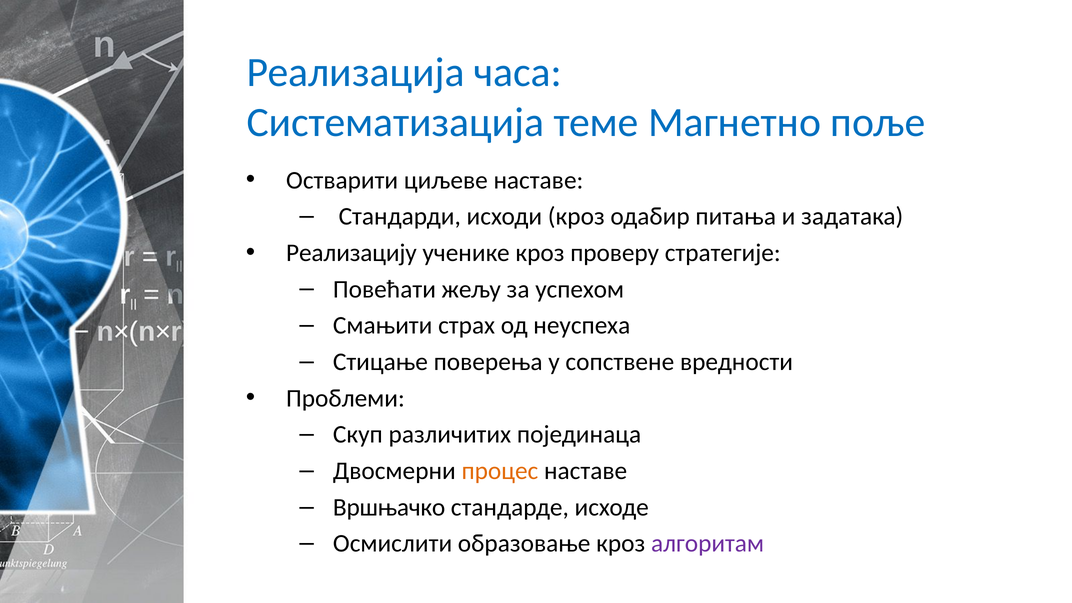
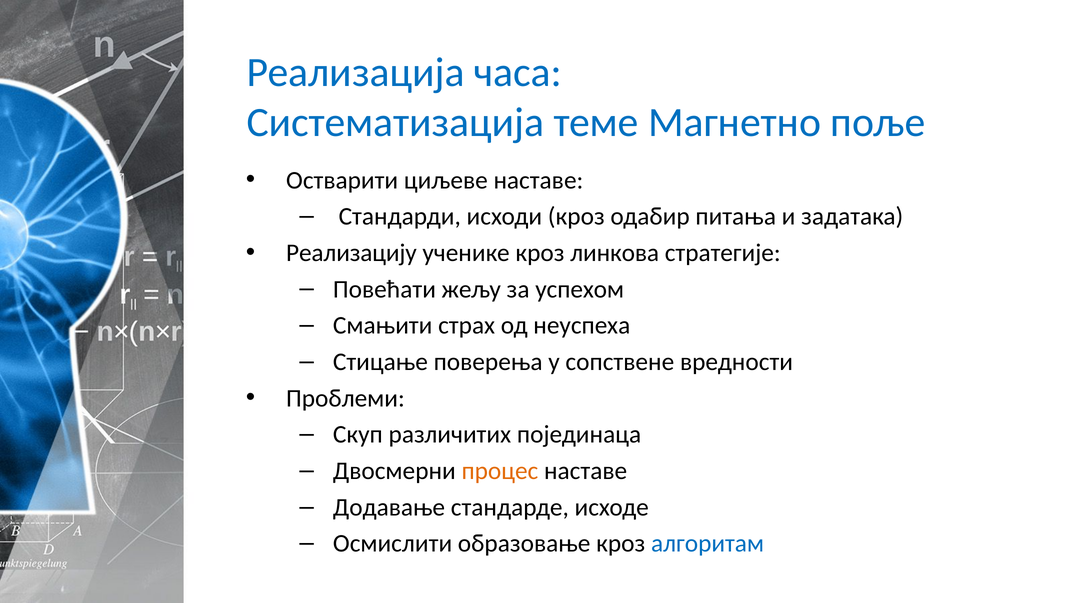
проверу: проверу -> линкова
Вршњачко: Вршњачко -> Додавање
алгоритам colour: purple -> blue
